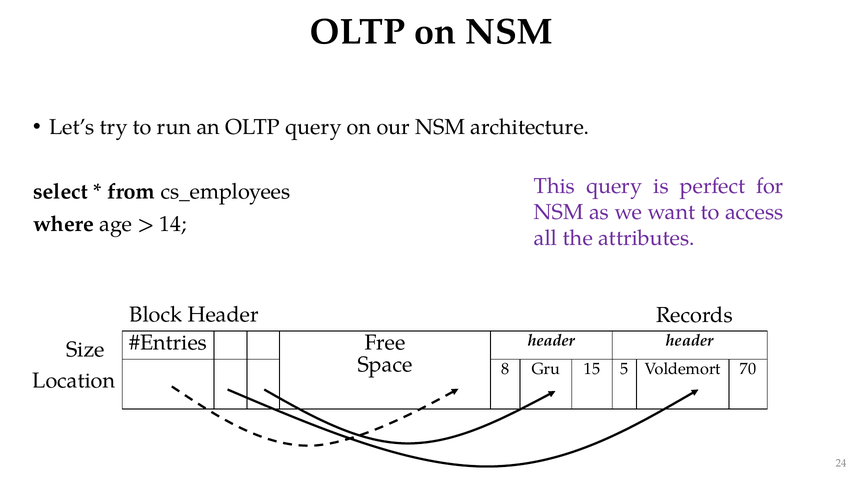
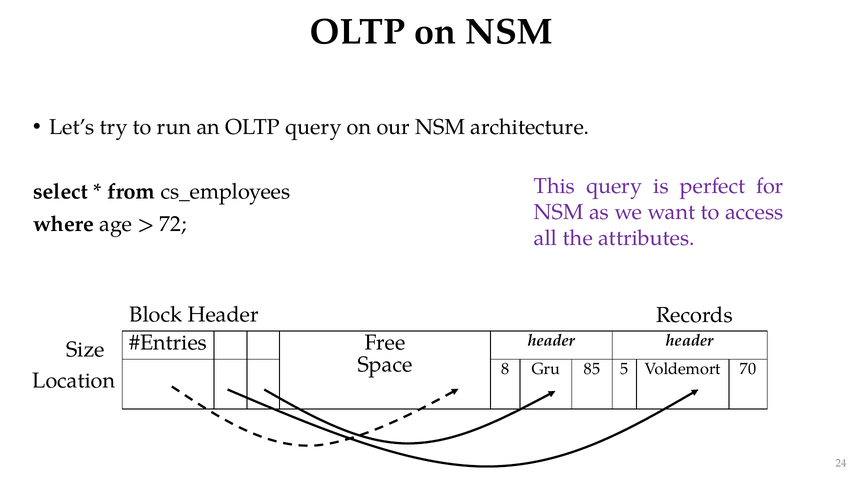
14: 14 -> 72
15: 15 -> 85
